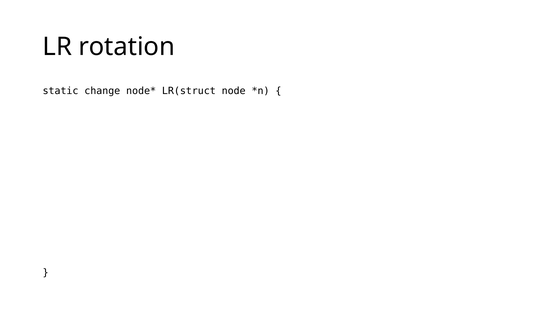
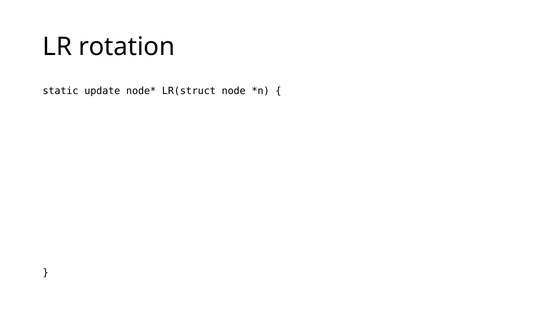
change: change -> update
